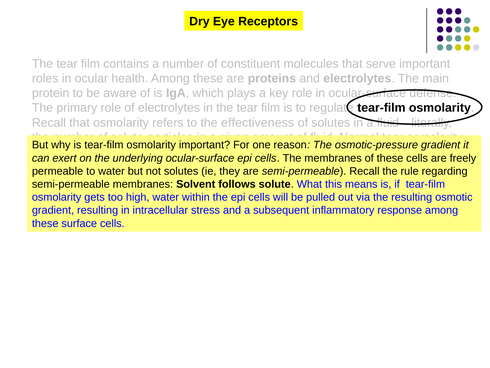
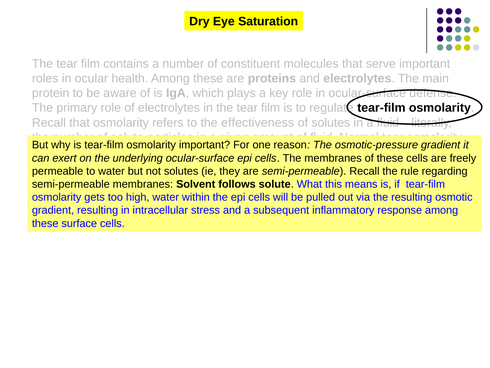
Receptors: Receptors -> Saturation
